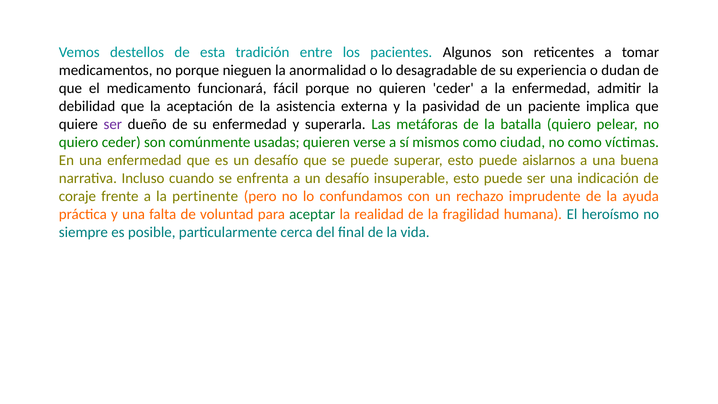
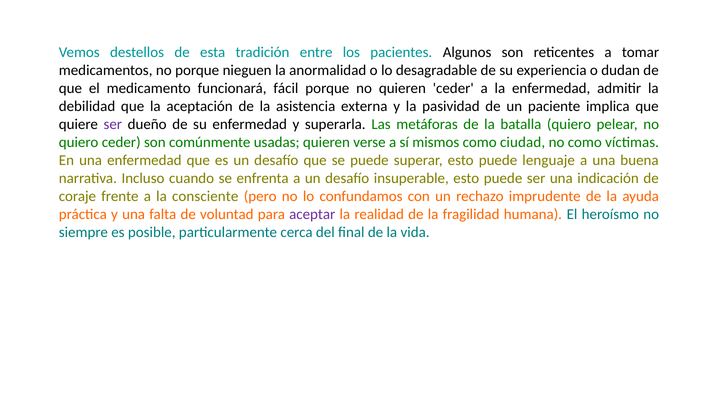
aislarnos: aislarnos -> lenguaje
pertinente: pertinente -> consciente
aceptar colour: green -> purple
